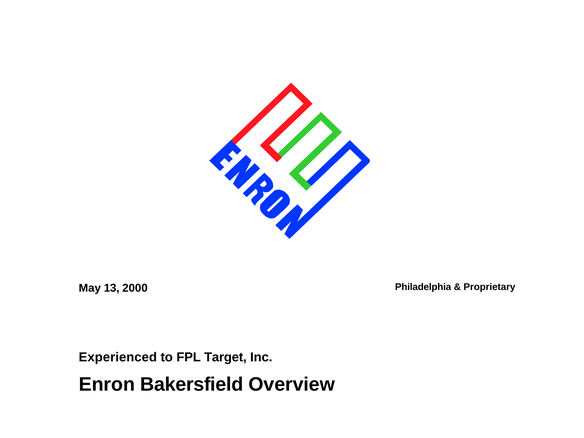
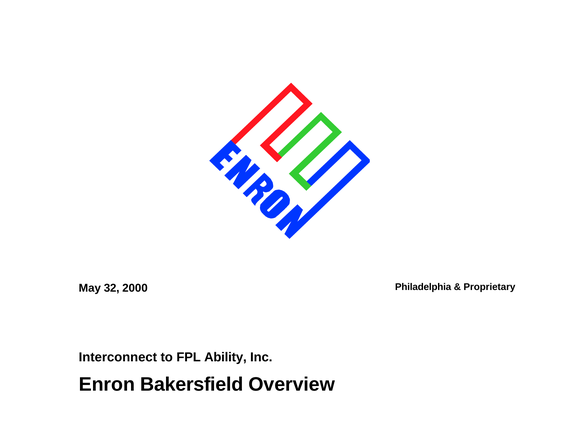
13: 13 -> 32
Experienced: Experienced -> Interconnect
Target: Target -> Ability
